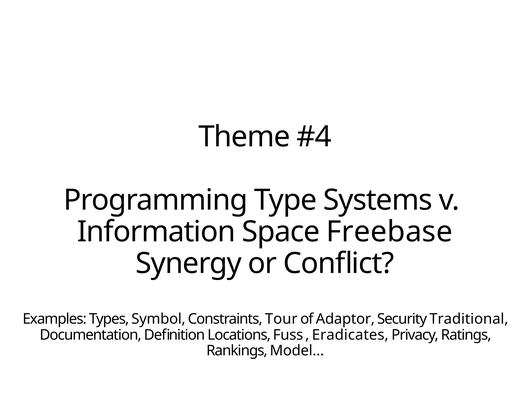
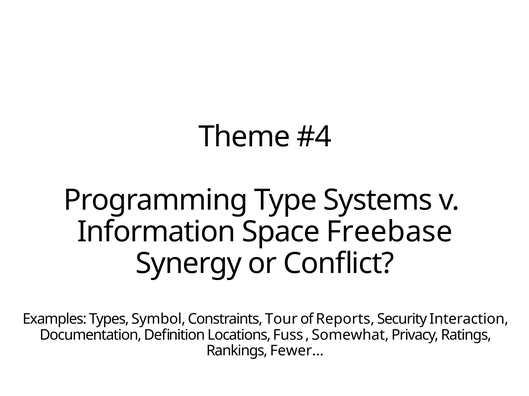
Adaptor: Adaptor -> Reports
Traditional: Traditional -> Interaction
Eradicates: Eradicates -> Somewhat
Model…: Model… -> Fewer…
